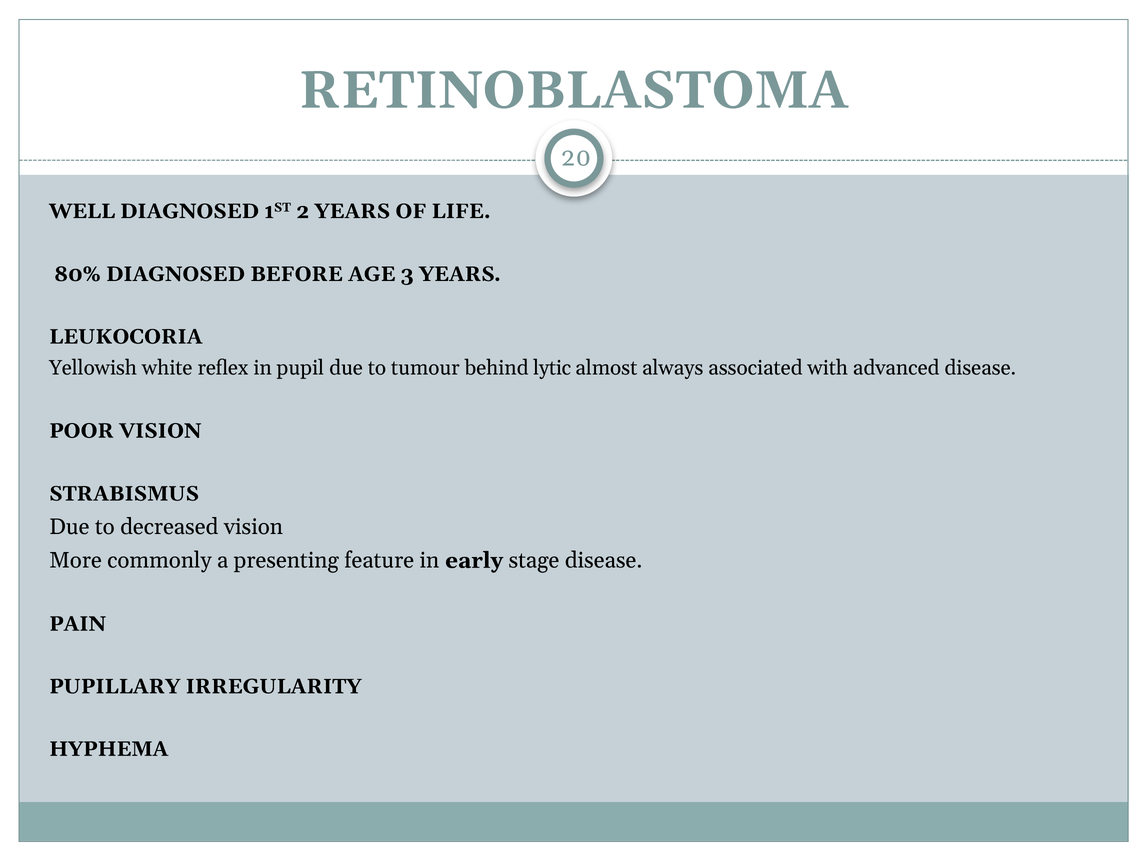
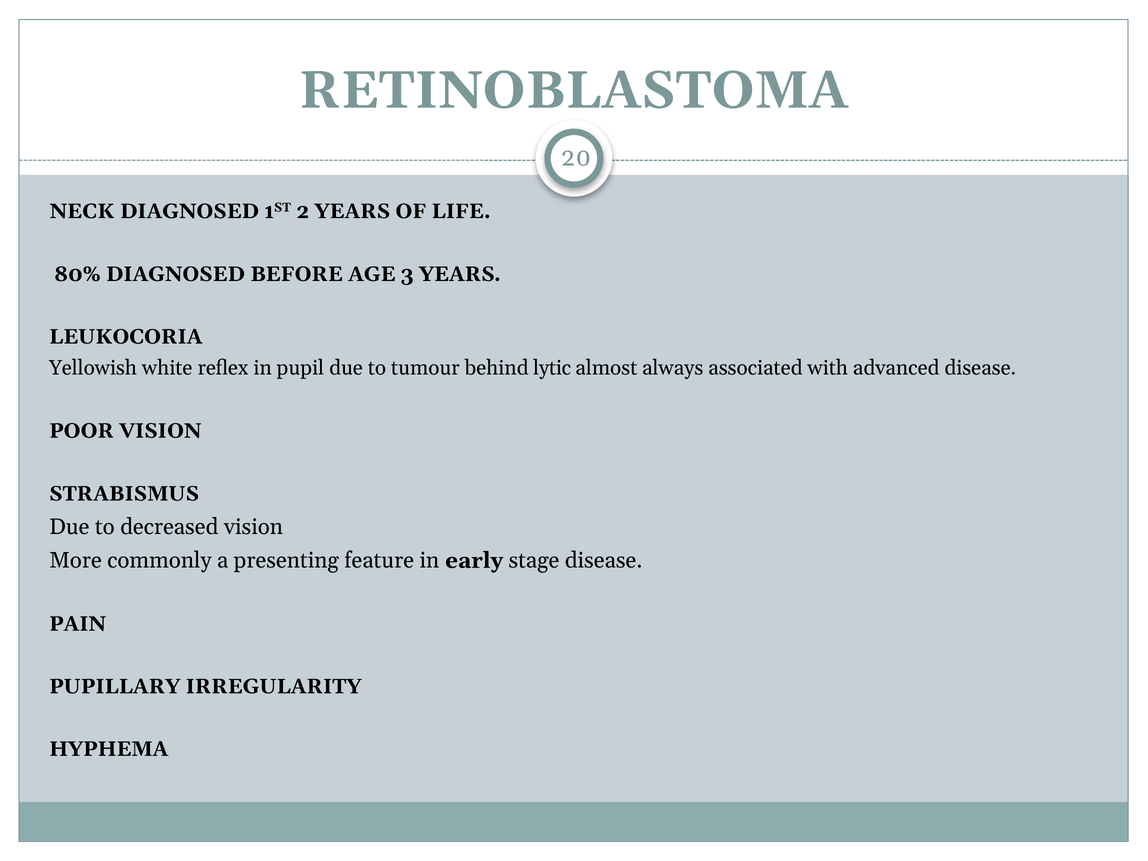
WELL: WELL -> NECK
